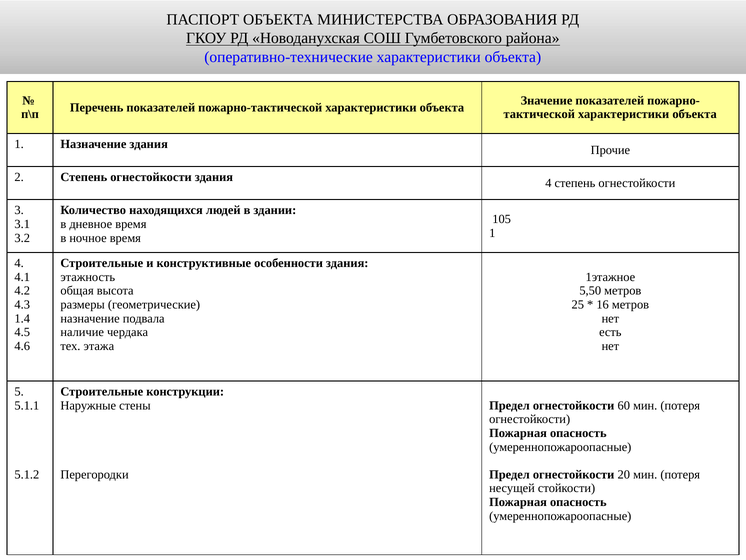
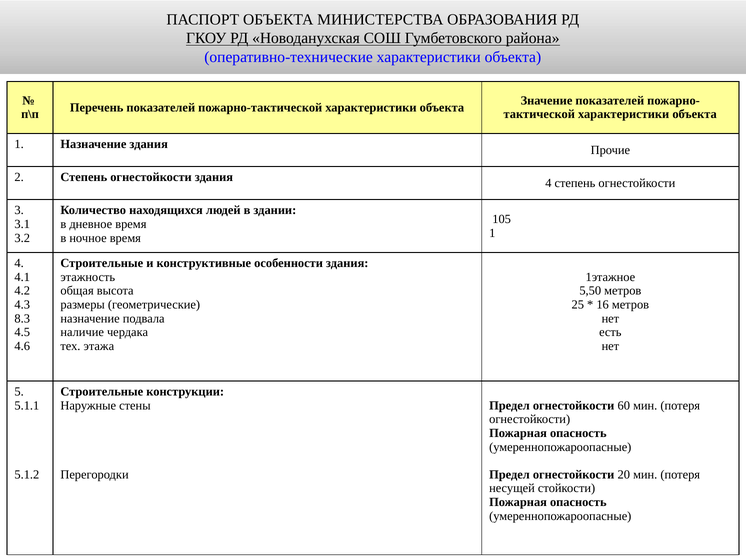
1.4: 1.4 -> 8.3
